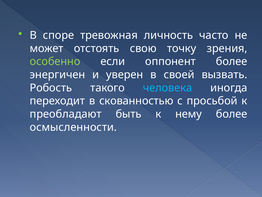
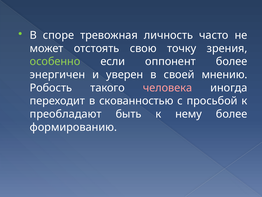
вызвать: вызвать -> мнению
человека colour: light blue -> pink
осмысленности: осмысленности -> формированию
